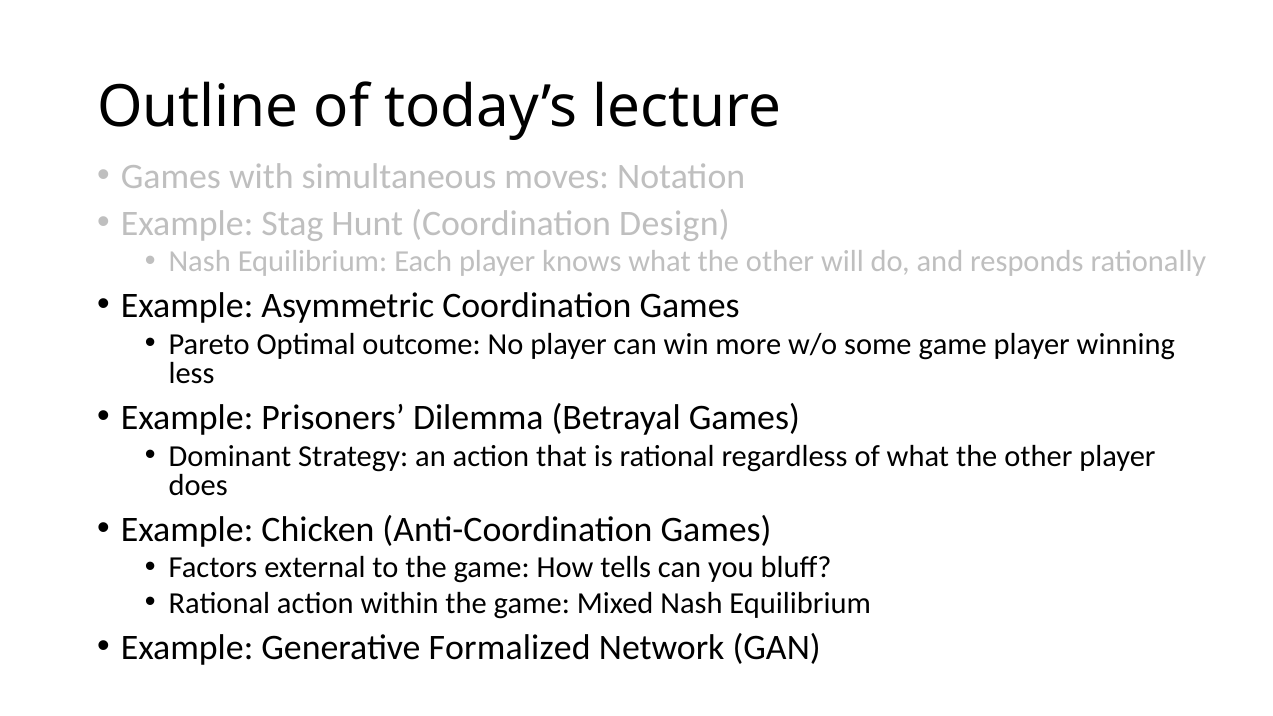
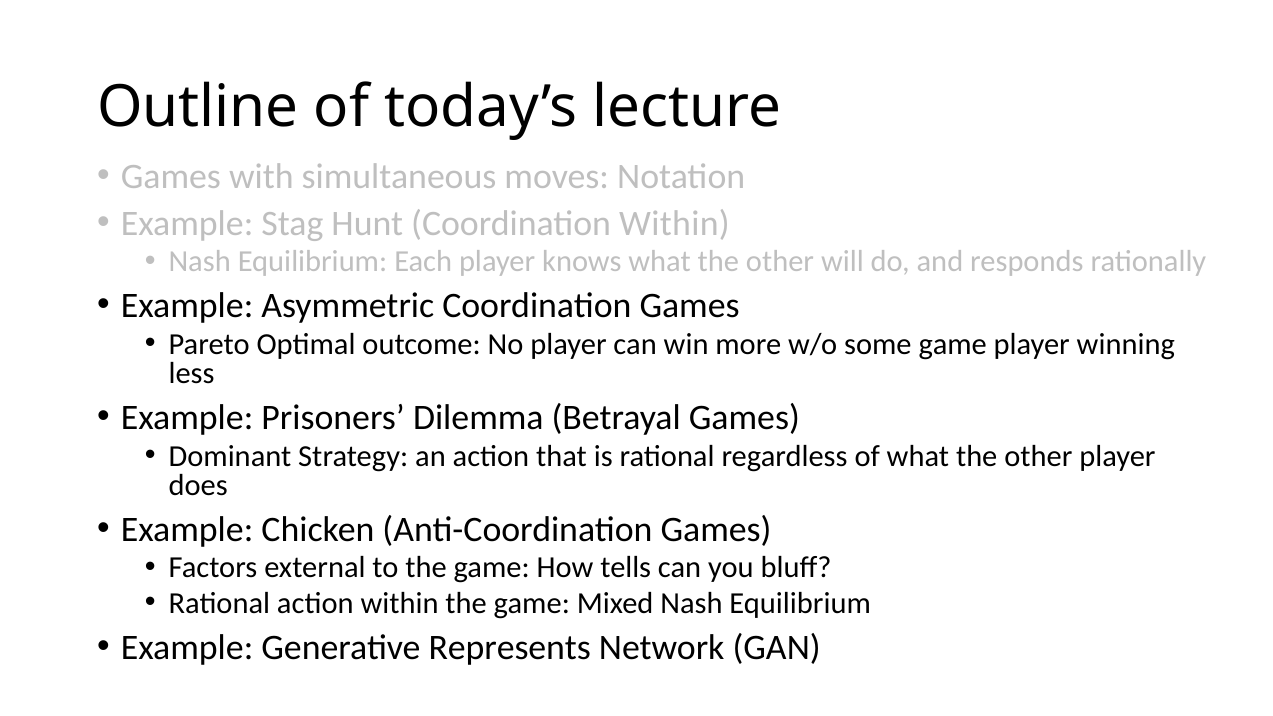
Coordination Design: Design -> Within
Formalized: Formalized -> Represents
